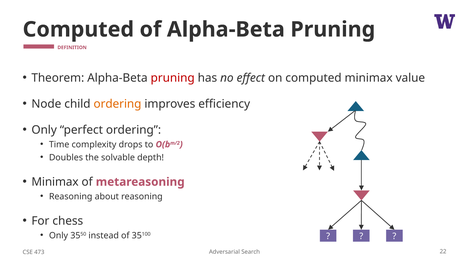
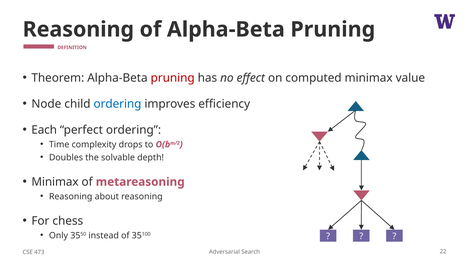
Computed at (78, 29): Computed -> Reasoning
ordering at (117, 104) colour: orange -> blue
Only at (44, 130): Only -> Each
